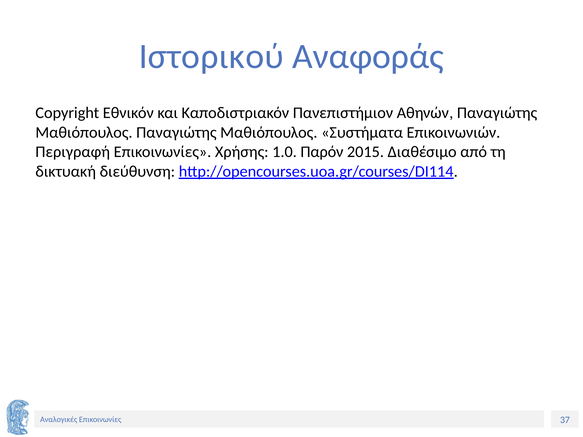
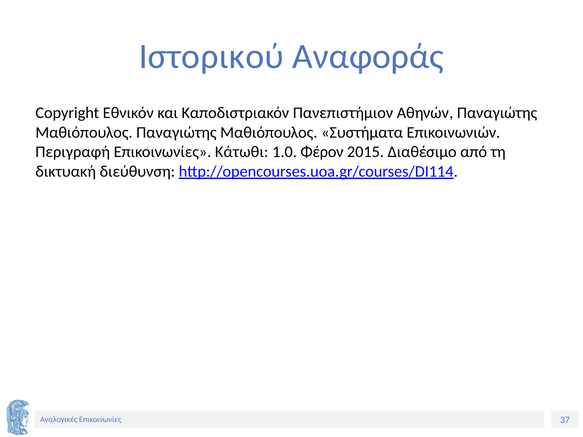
Χρήσης: Χρήσης -> Κάτωθι
Παρόν: Παρόν -> Φέρον
